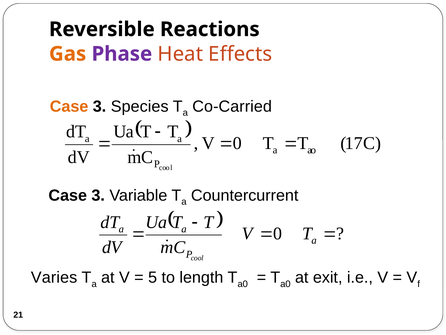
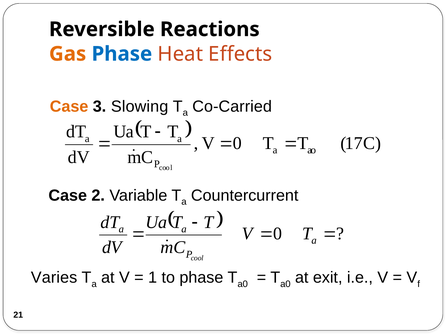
Phase at (122, 54) colour: purple -> blue
Species: Species -> Slowing
3 at (98, 195): 3 -> 2
5: 5 -> 1
to length: length -> phase
